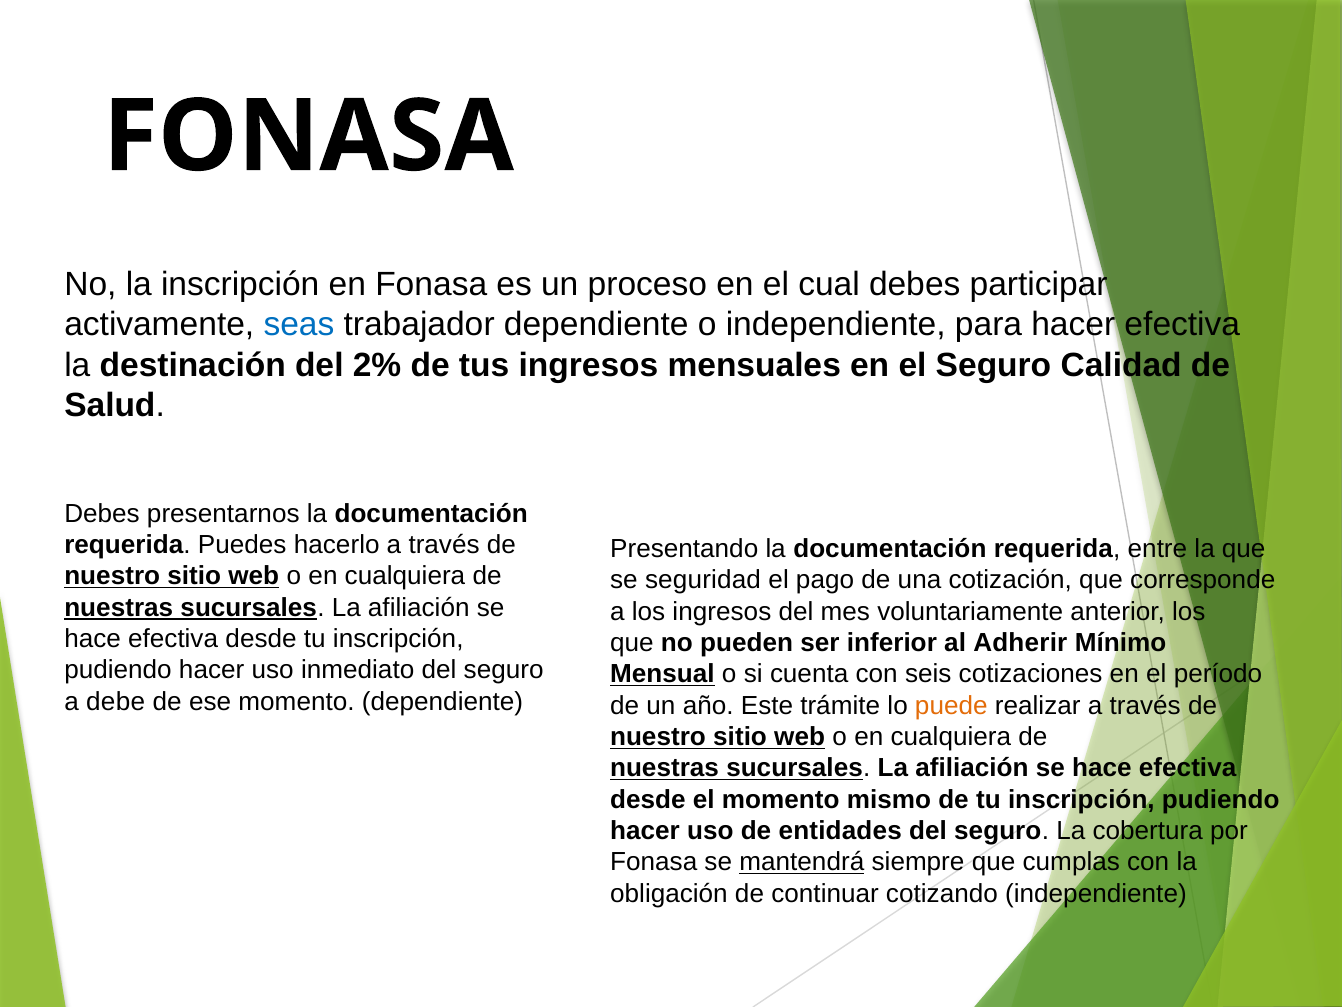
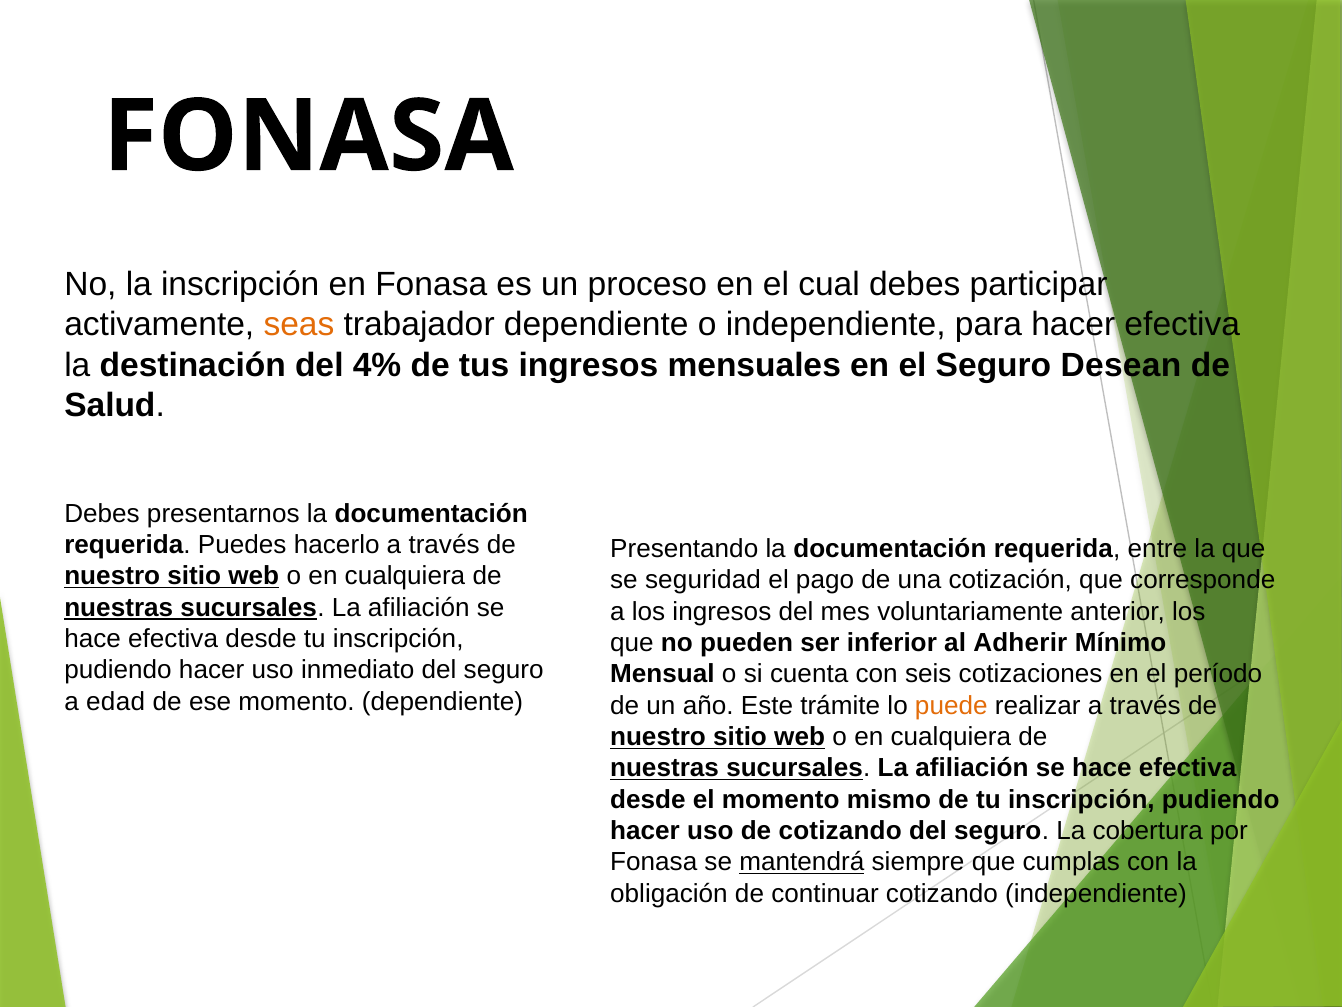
seas colour: blue -> orange
2%: 2% -> 4%
Calidad: Calidad -> Desean
Mensual underline: present -> none
debe: debe -> edad
de entidades: entidades -> cotizando
